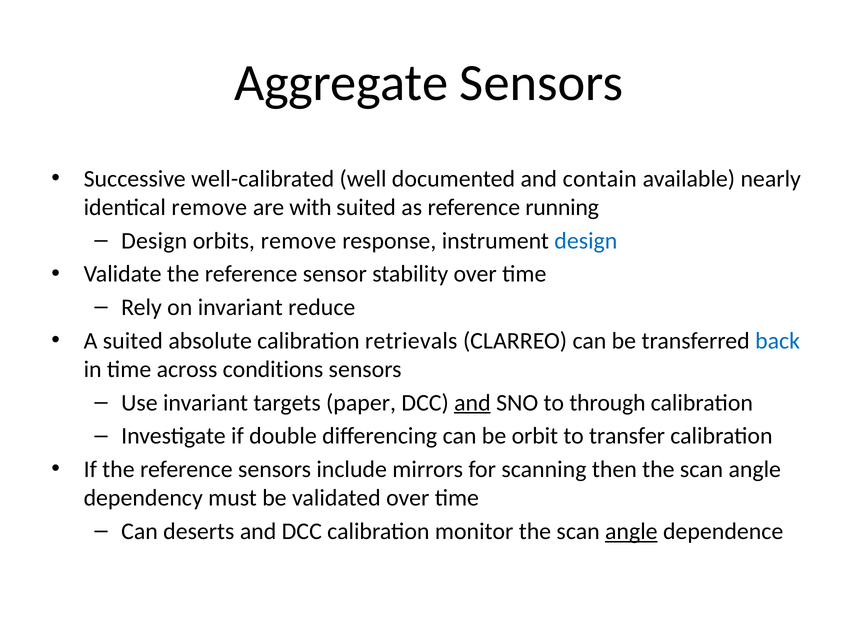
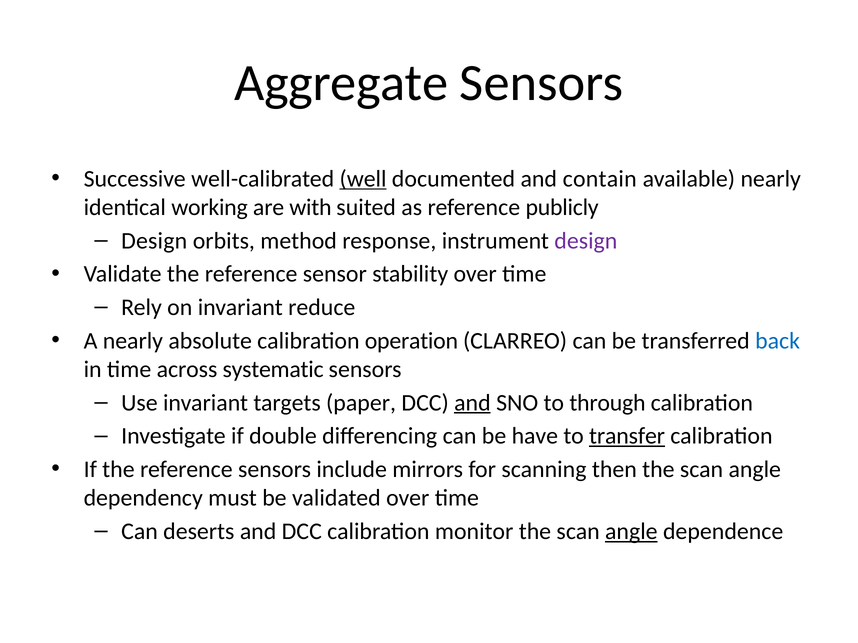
well underline: none -> present
identical remove: remove -> working
running: running -> publicly
orbits remove: remove -> method
design at (586, 241) colour: blue -> purple
A suited: suited -> nearly
retrievals: retrievals -> operation
conditions: conditions -> systematic
orbit: orbit -> have
transfer underline: none -> present
